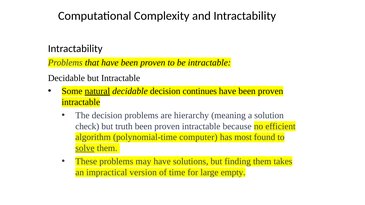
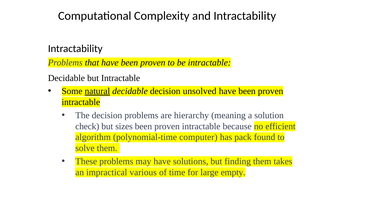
continues: continues -> unsolved
truth: truth -> sizes
most: most -> pack
solve underline: present -> none
version: version -> various
